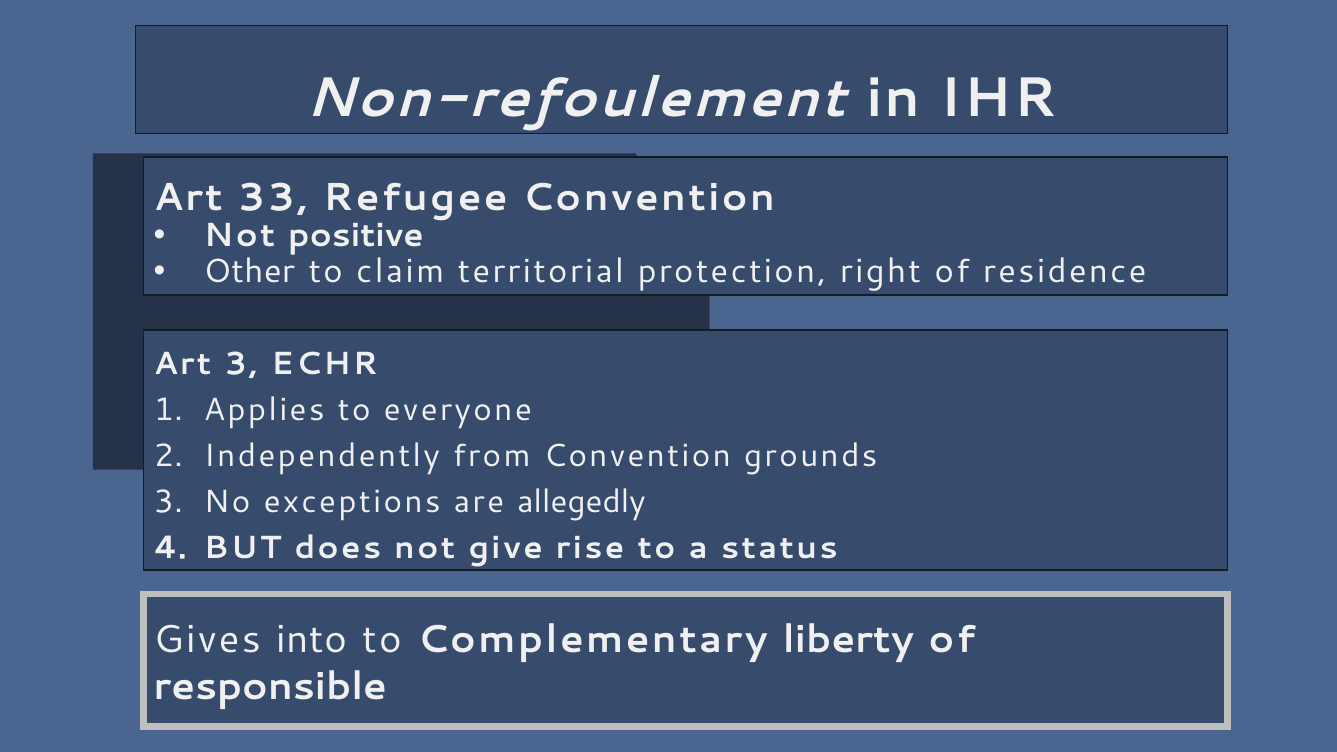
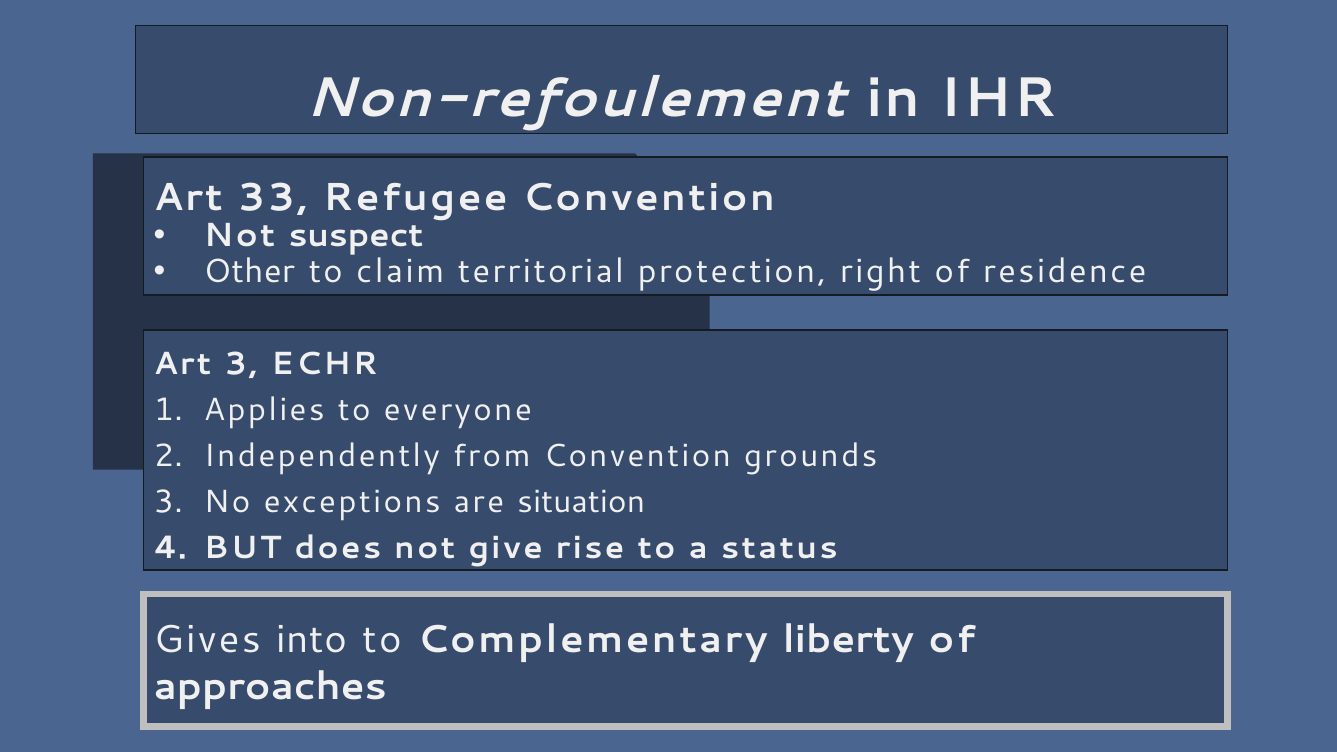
positive: positive -> suspect
allegedly: allegedly -> situation
responsible: responsible -> approaches
